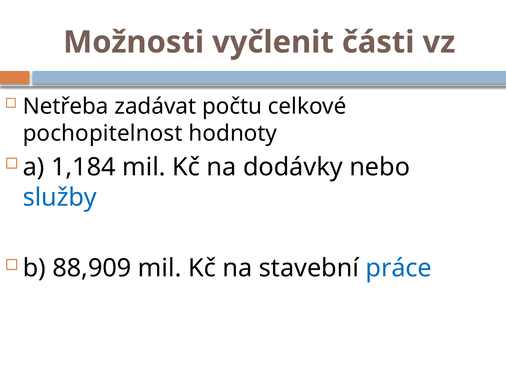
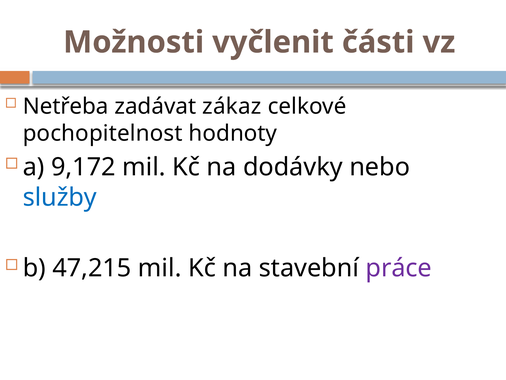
počtu: počtu -> zákaz
1,184: 1,184 -> 9,172
88,909: 88,909 -> 47,215
práce colour: blue -> purple
